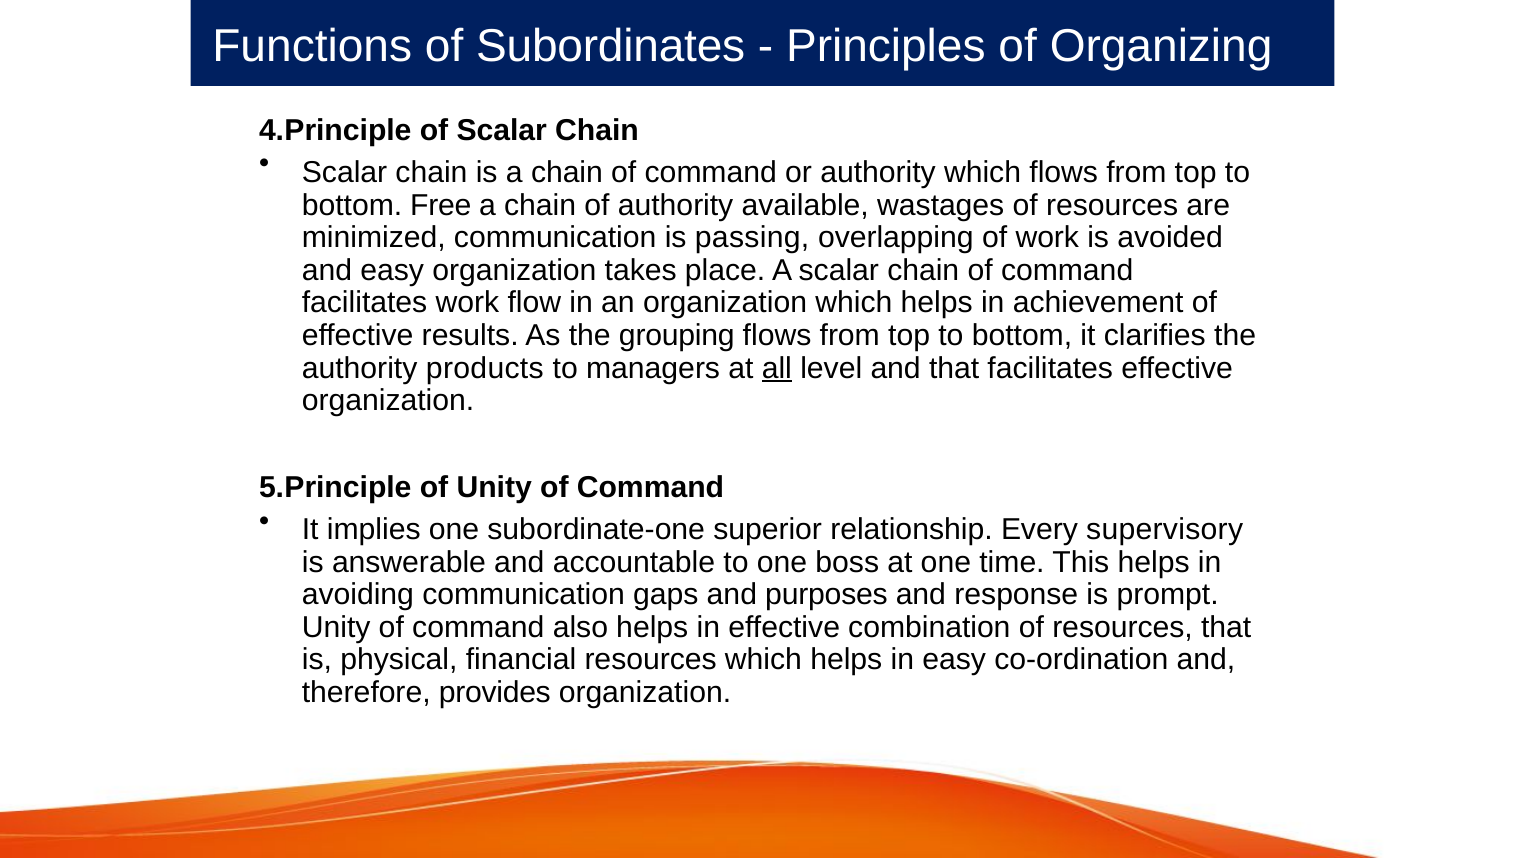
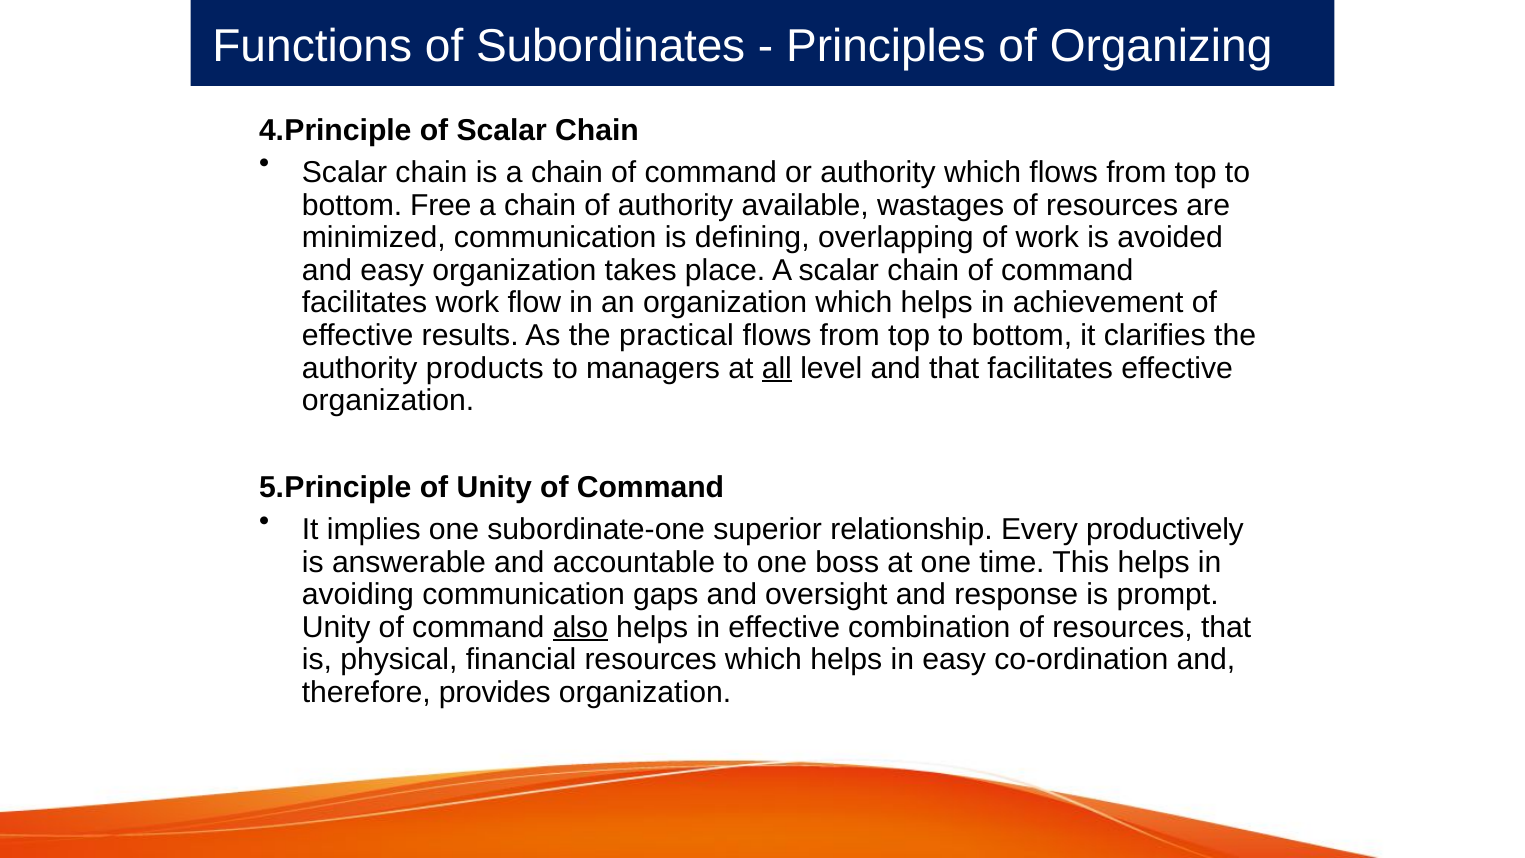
passing: passing -> defining
grouping: grouping -> practical
supervisory: supervisory -> productively
purposes: purposes -> oversight
also underline: none -> present
